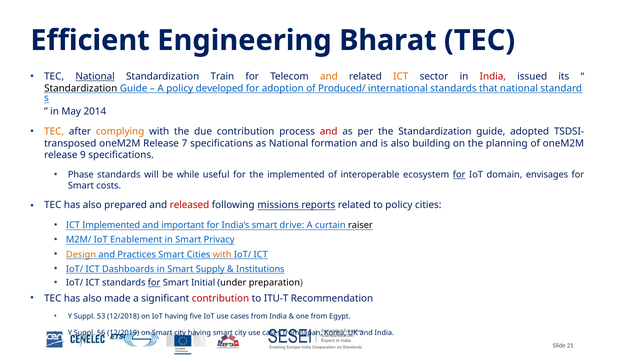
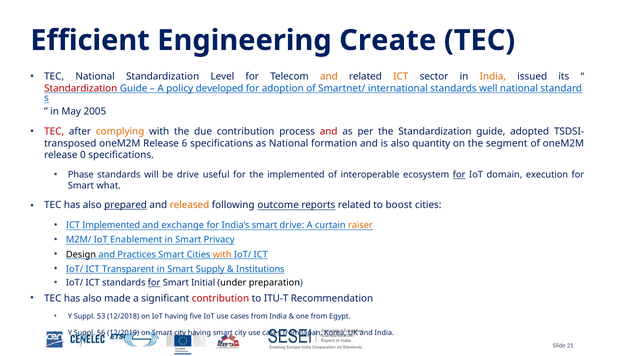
Bharat: Bharat -> Create
National at (95, 76) underline: present -> none
Train: Train -> Level
India at (493, 76) colour: red -> orange
Standardization at (81, 88) colour: black -> red
Produced/: Produced/ -> Smartnet/
that: that -> well
2014: 2014 -> 2005
TEC at (54, 132) colour: orange -> red
7: 7 -> 6
building: building -> quantity
planning: planning -> segment
9: 9 -> 0
be while: while -> drive
envisages: envisages -> execution
costs: costs -> what
prepared underline: none -> present
released colour: red -> orange
missions: missions -> outcome
to policy: policy -> boost
important: important -> exchange
raiser colour: black -> orange
Design colour: orange -> black
Dashboards: Dashboards -> Transparent
